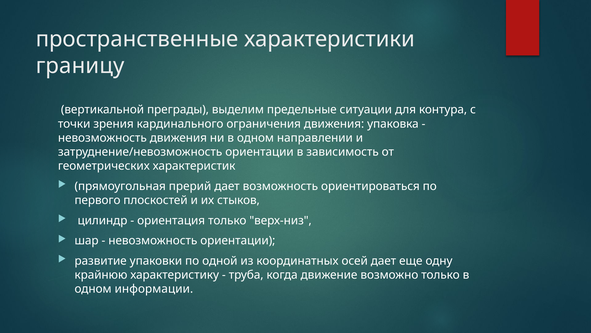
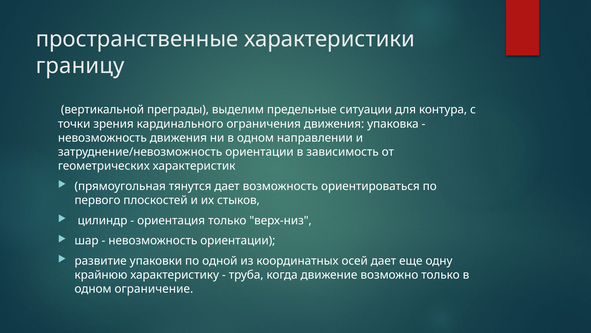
прерий: прерий -> тянутся
информации: информации -> ограничение
